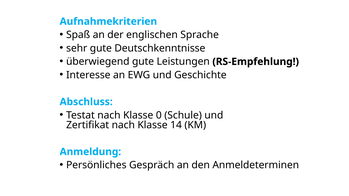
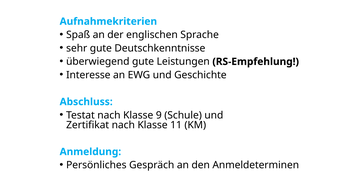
0: 0 -> 9
14: 14 -> 11
